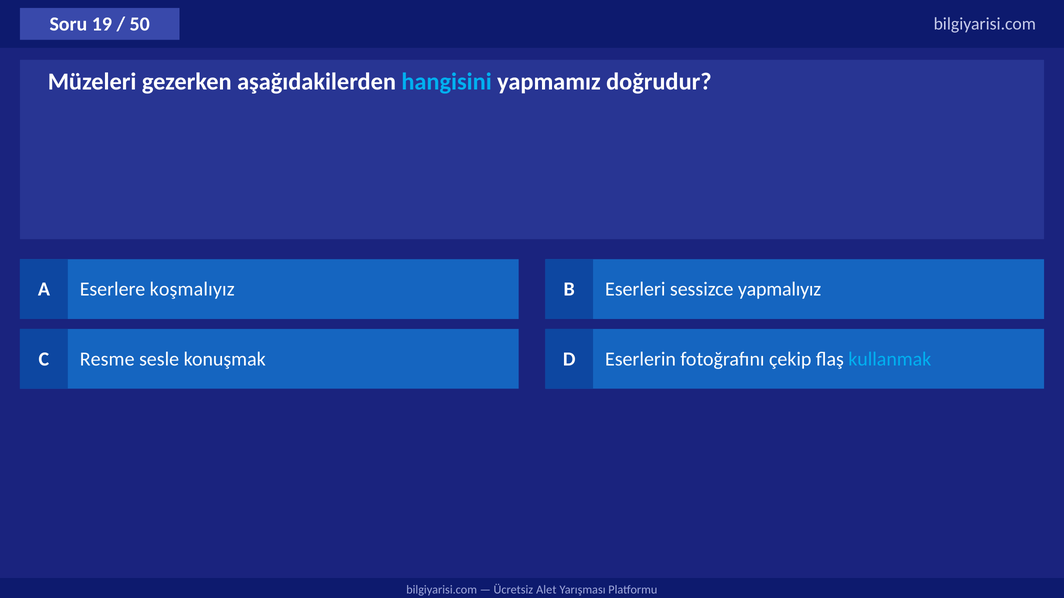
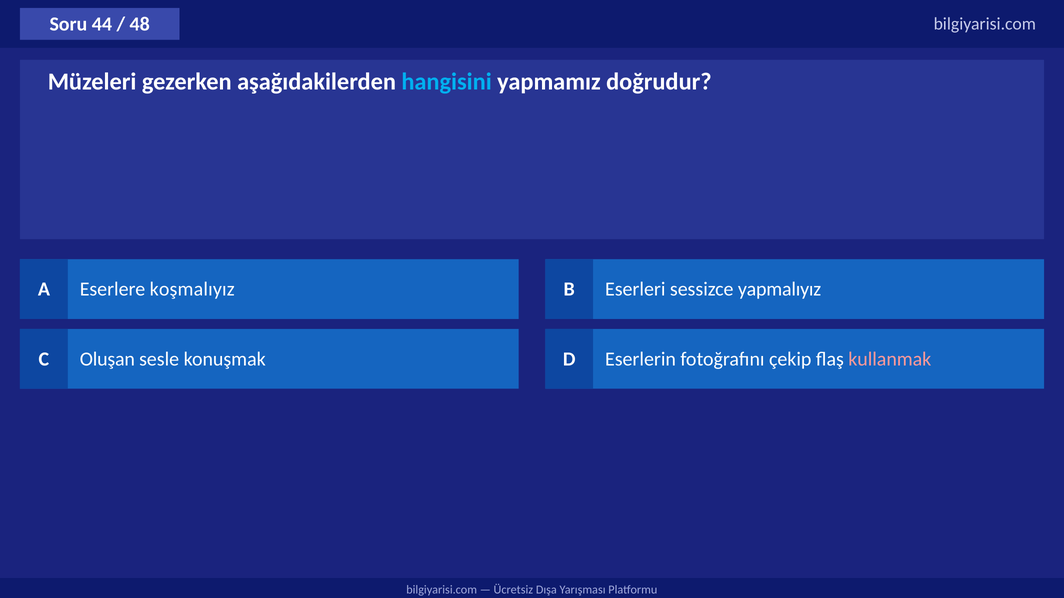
19: 19 -> 44
50: 50 -> 48
Resme: Resme -> Oluşan
kullanmak colour: light blue -> pink
Alet: Alet -> Dışa
